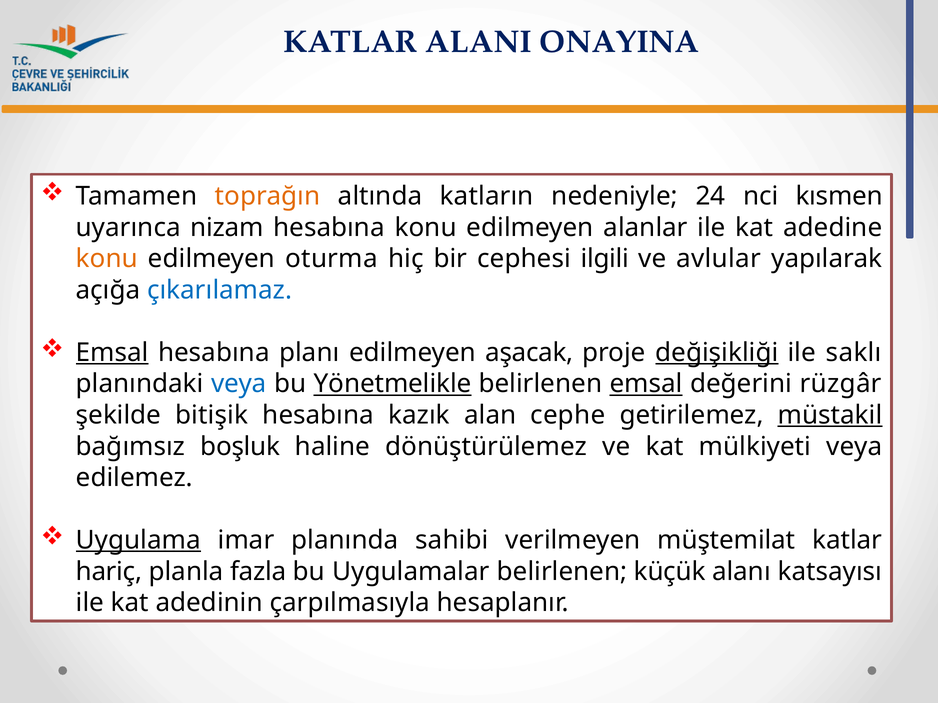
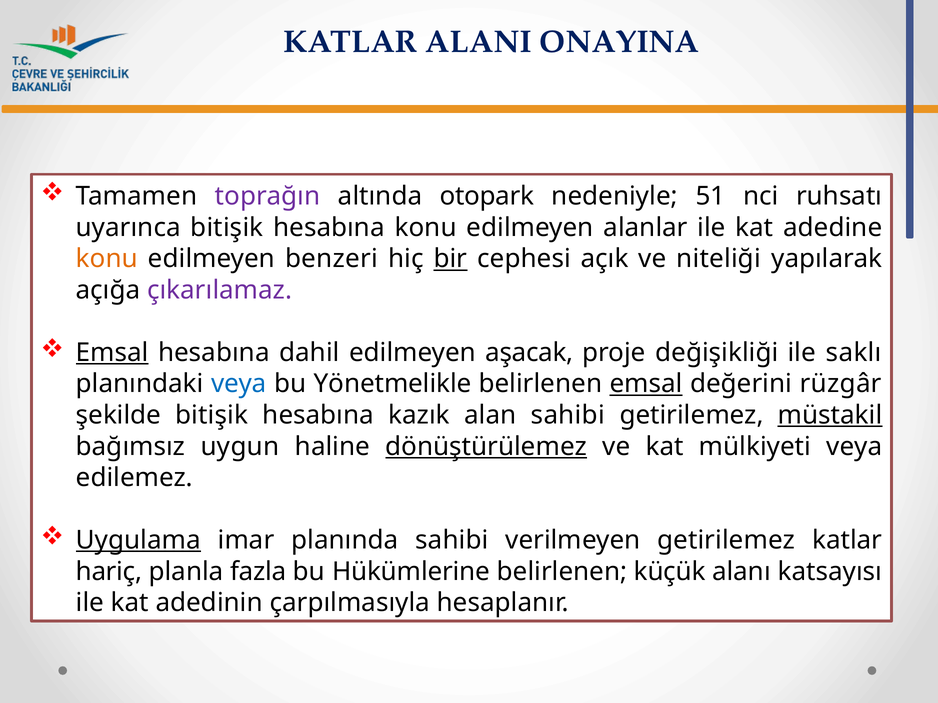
toprağın colour: orange -> purple
katların: katların -> otopark
24: 24 -> 51
kısmen: kısmen -> ruhsatı
uyarınca nizam: nizam -> bitişik
oturma: oturma -> benzeri
bir underline: none -> present
ilgili: ilgili -> açık
avlular: avlular -> niteliği
çıkarılamaz colour: blue -> purple
planı: planı -> dahil
değişikliği underline: present -> none
Yönetmelikle underline: present -> none
alan cephe: cephe -> sahibi
boşluk: boşluk -> uygun
dönüştürülemez underline: none -> present
verilmeyen müştemilat: müştemilat -> getirilemez
Uygulamalar: Uygulamalar -> Hükümlerine
